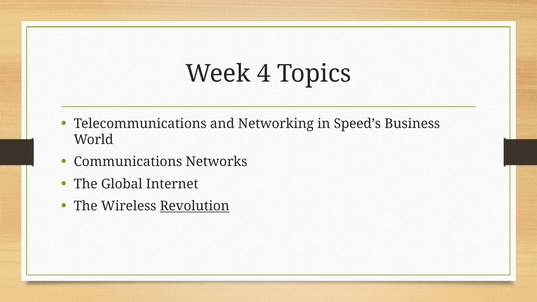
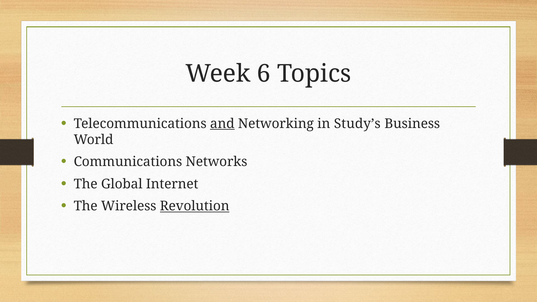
4: 4 -> 6
and underline: none -> present
Speed’s: Speed’s -> Study’s
